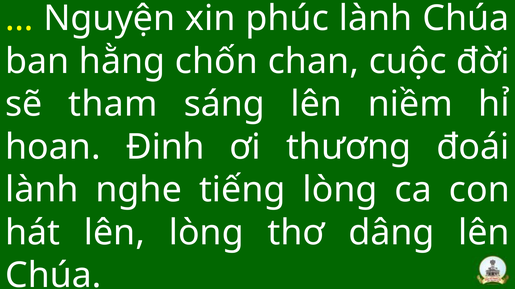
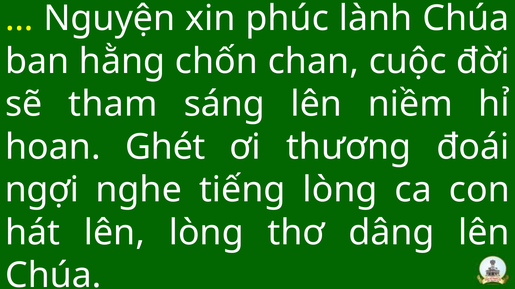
Đinh: Đinh -> Ghét
lành at (42, 190): lành -> ngợi
